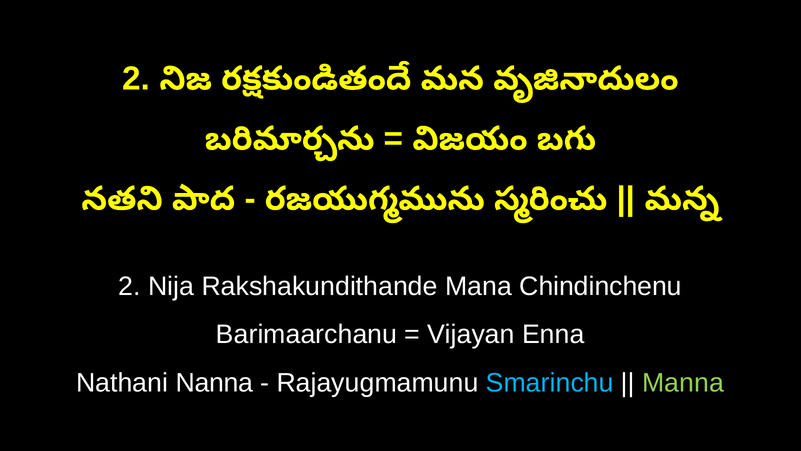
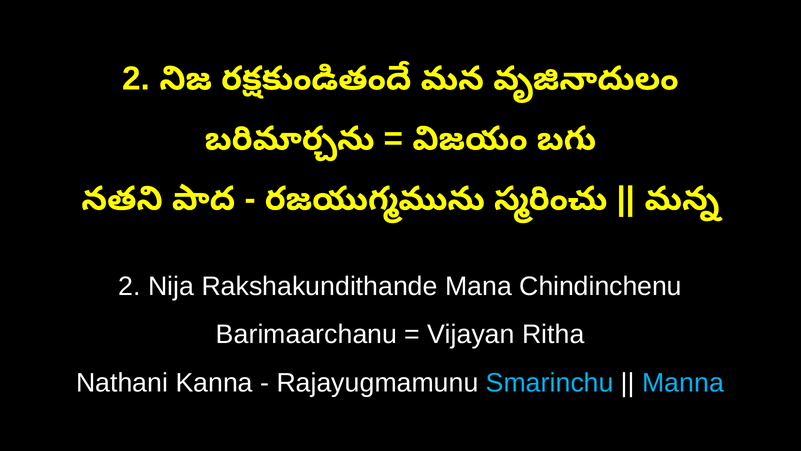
Enna: Enna -> Ritha
Nanna: Nanna -> Kanna
Manna colour: light green -> light blue
